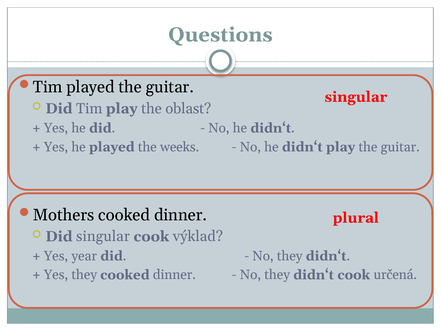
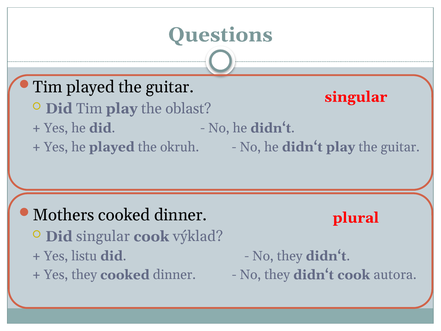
weeks: weeks -> okruh
year: year -> listu
určená: určená -> autora
